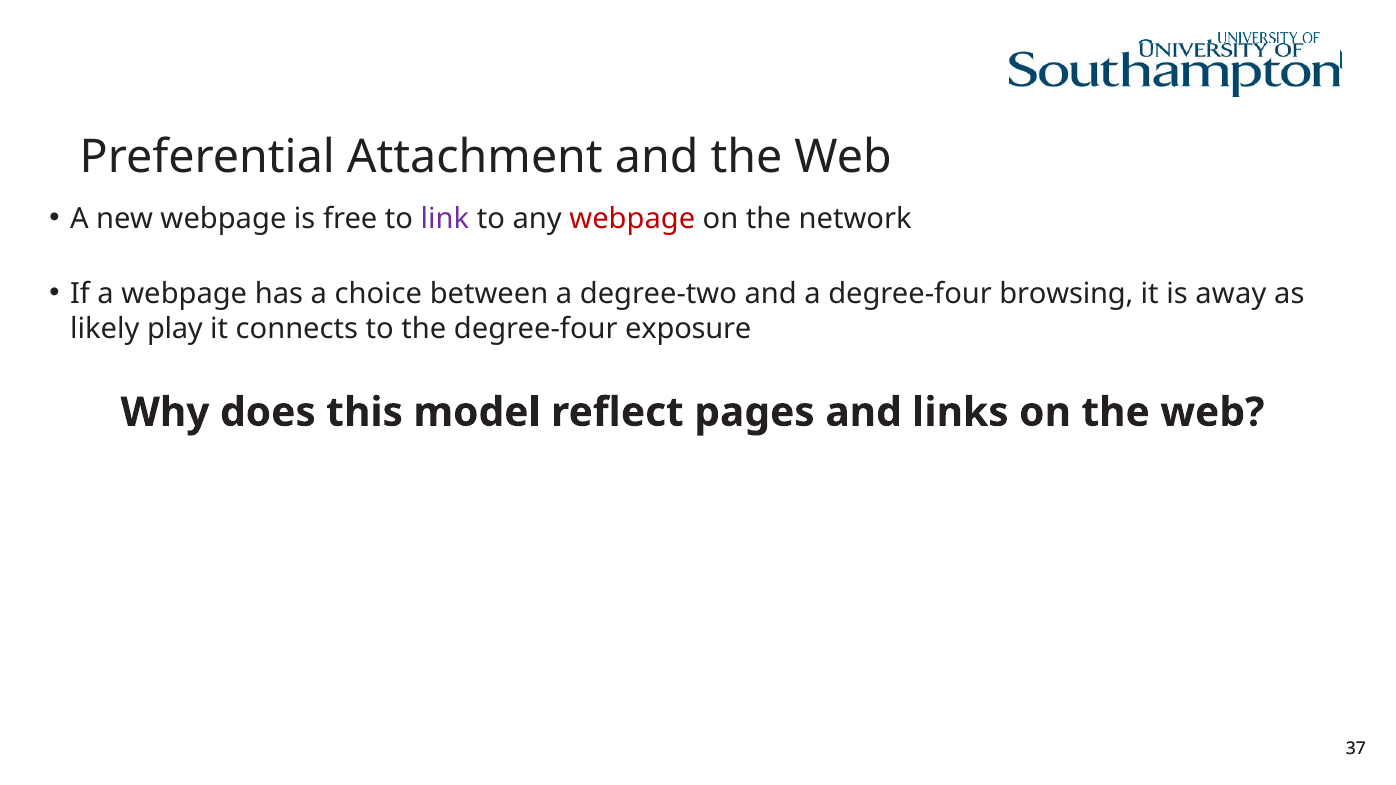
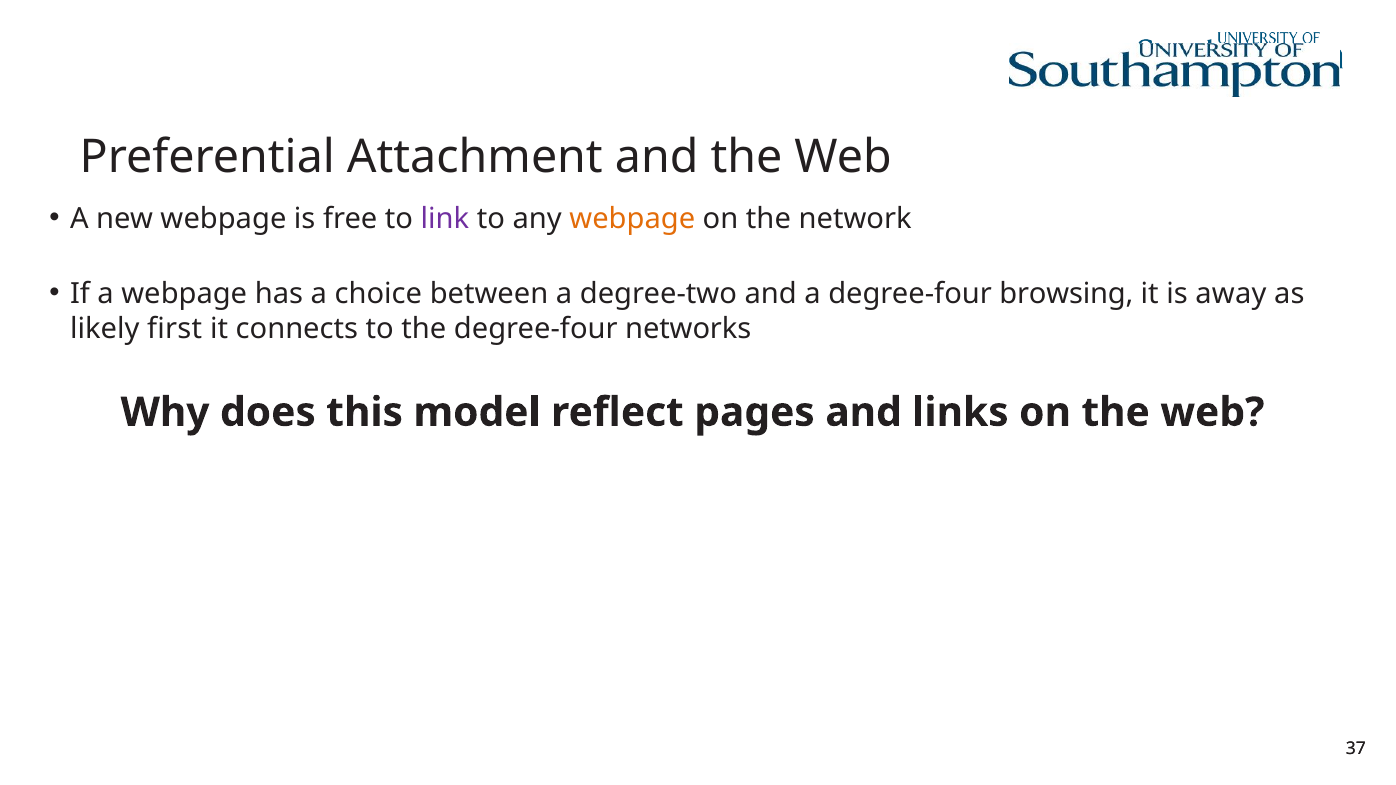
webpage at (632, 218) colour: red -> orange
play: play -> first
exposure: exposure -> networks
